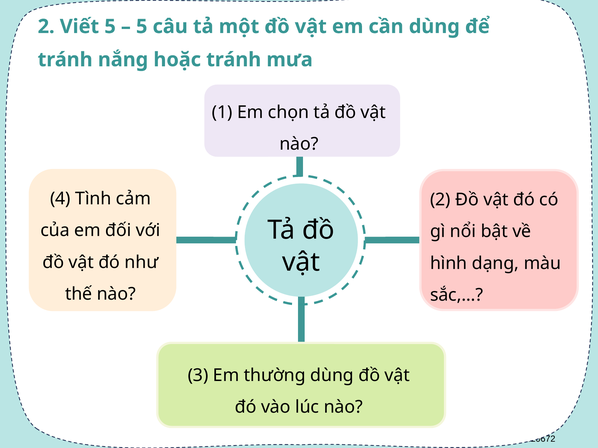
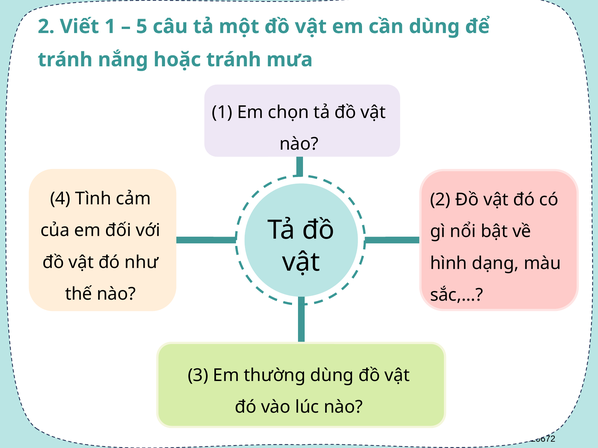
Viết 5: 5 -> 1
